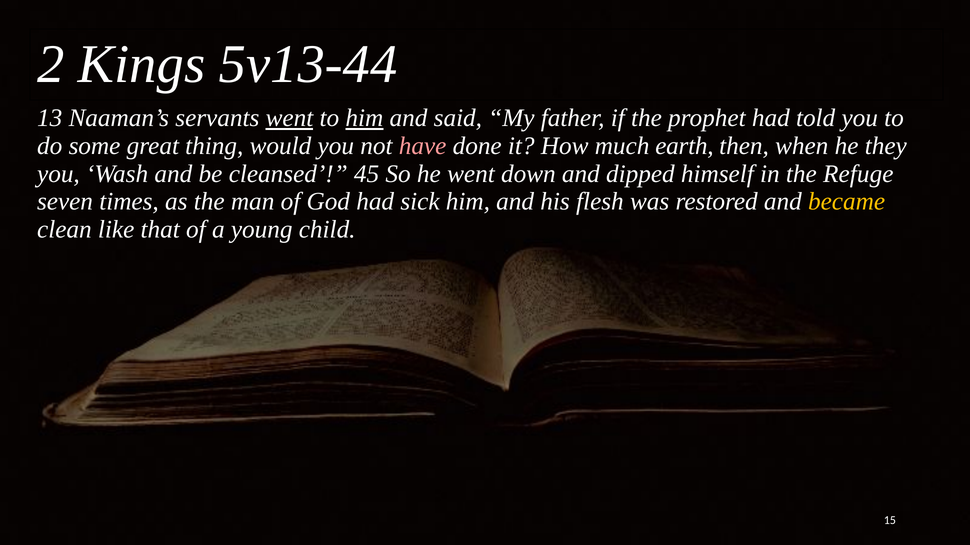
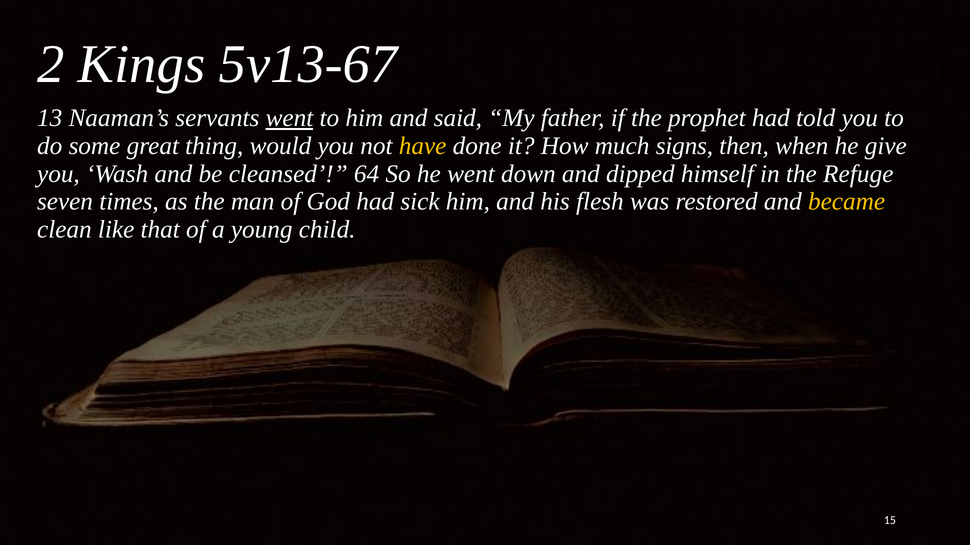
5v13-44: 5v13-44 -> 5v13-67
him at (364, 118) underline: present -> none
have colour: pink -> yellow
earth: earth -> signs
they: they -> give
45: 45 -> 64
